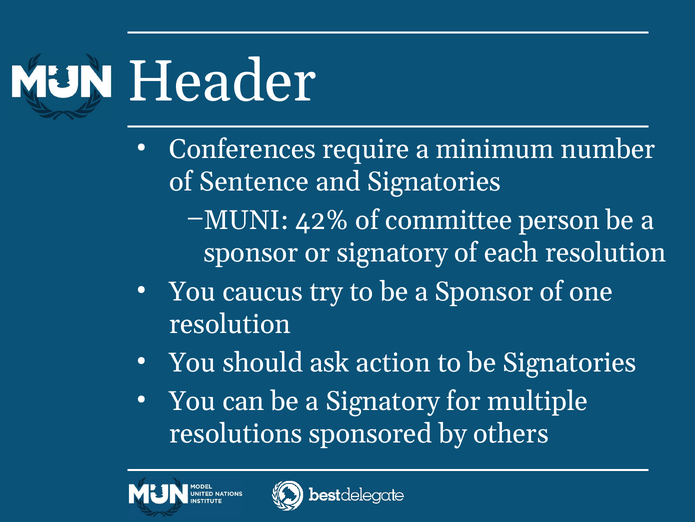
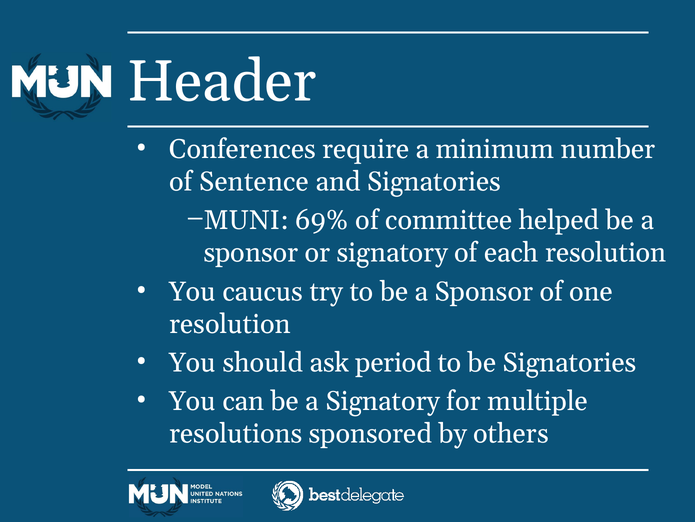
42%: 42% -> 69%
person: person -> helped
action: action -> period
